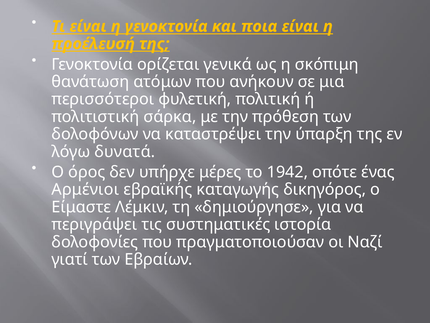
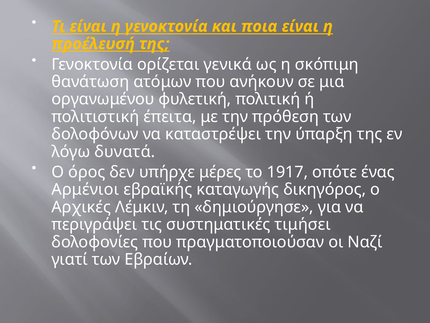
περισσότεροι: περισσότεροι -> οργανωμένου
σάρκα: σάρκα -> έπειτα
1942: 1942 -> 1917
Είμαστε: Είμαστε -> Αρχικές
ιστορία: ιστορία -> τιμήσει
